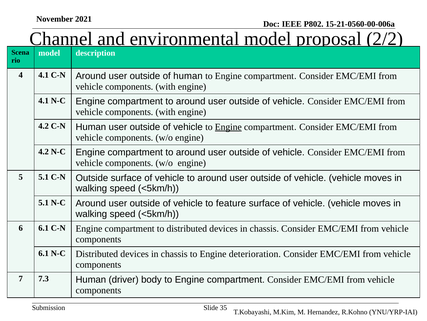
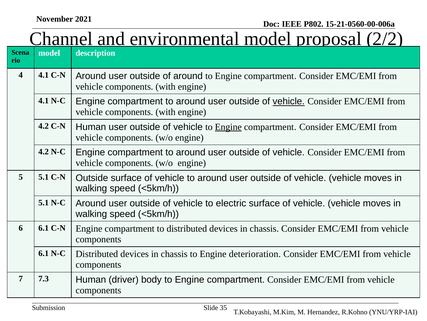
of human: human -> around
vehicle at (289, 101) underline: none -> present
feature: feature -> electric
